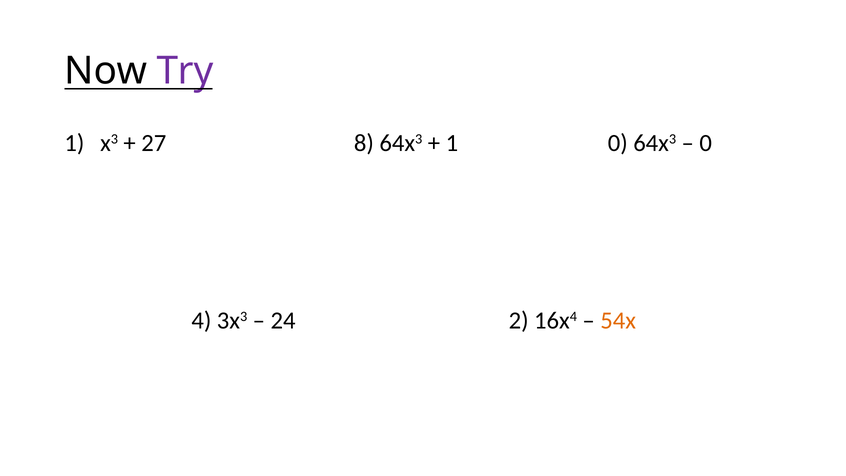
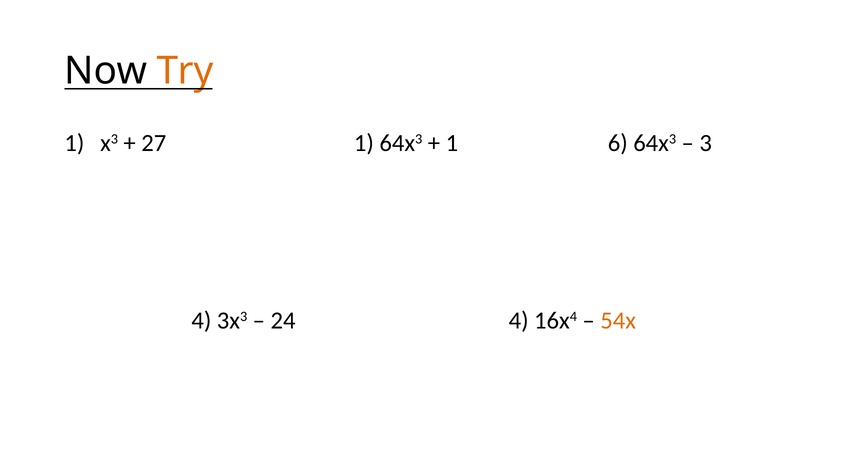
Try colour: purple -> orange
27 8: 8 -> 1
1 0: 0 -> 6
0 at (706, 143): 0 -> 3
24 2: 2 -> 4
